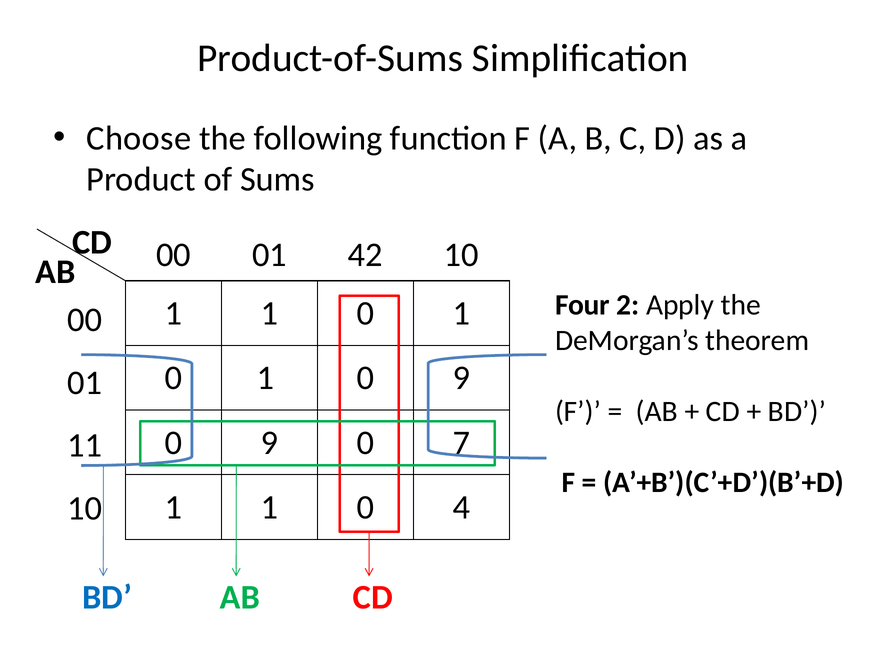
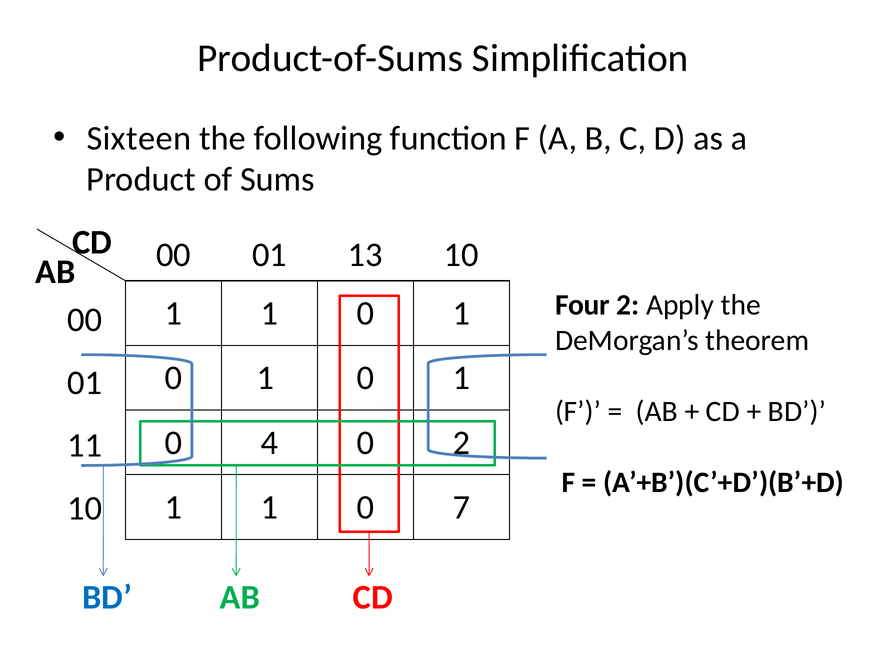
Choose: Choose -> Sixteen
42: 42 -> 13
9 at (461, 378): 9 -> 1
9 at (269, 442): 9 -> 4
0 7: 7 -> 2
4: 4 -> 7
